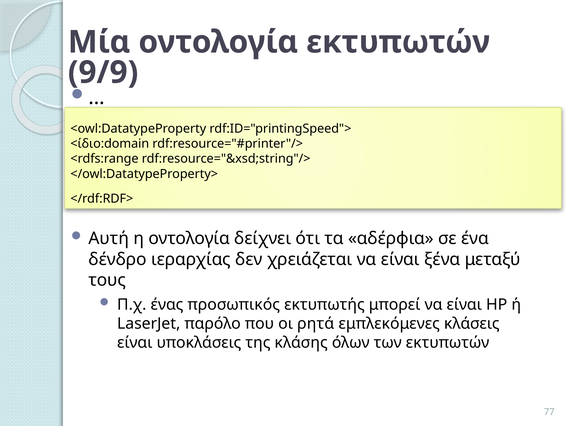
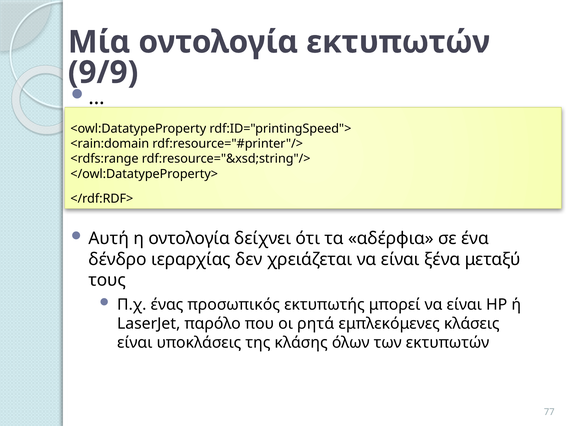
<ίδιο:domain: <ίδιο:domain -> <rain:domain
